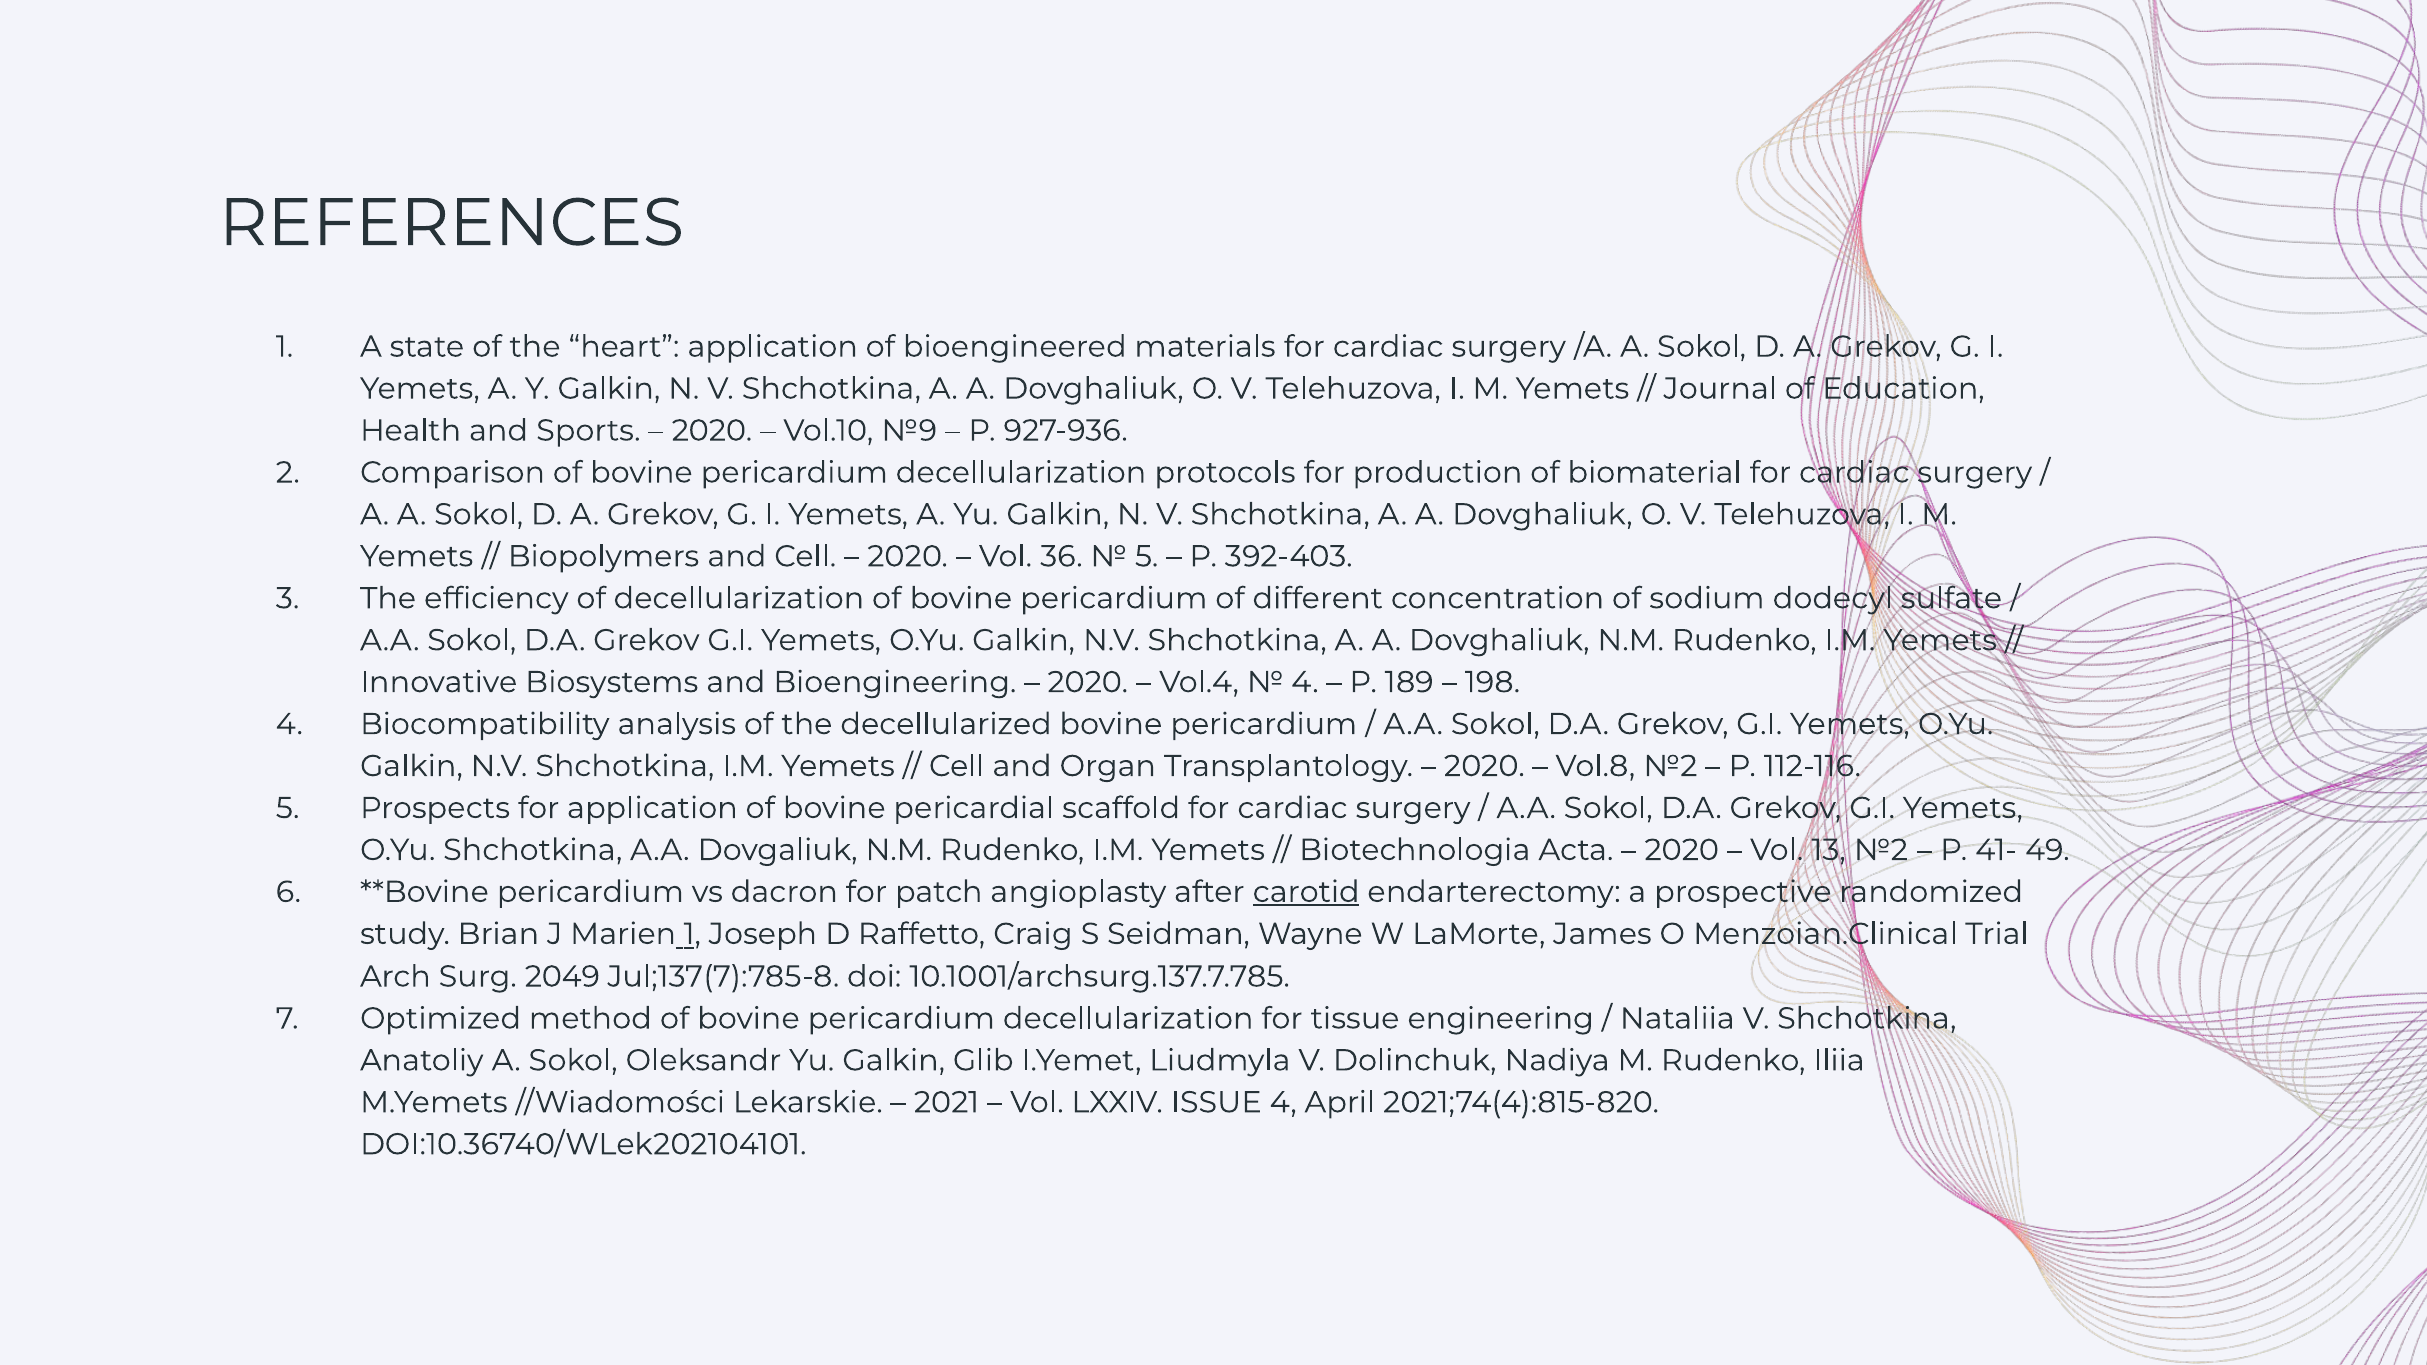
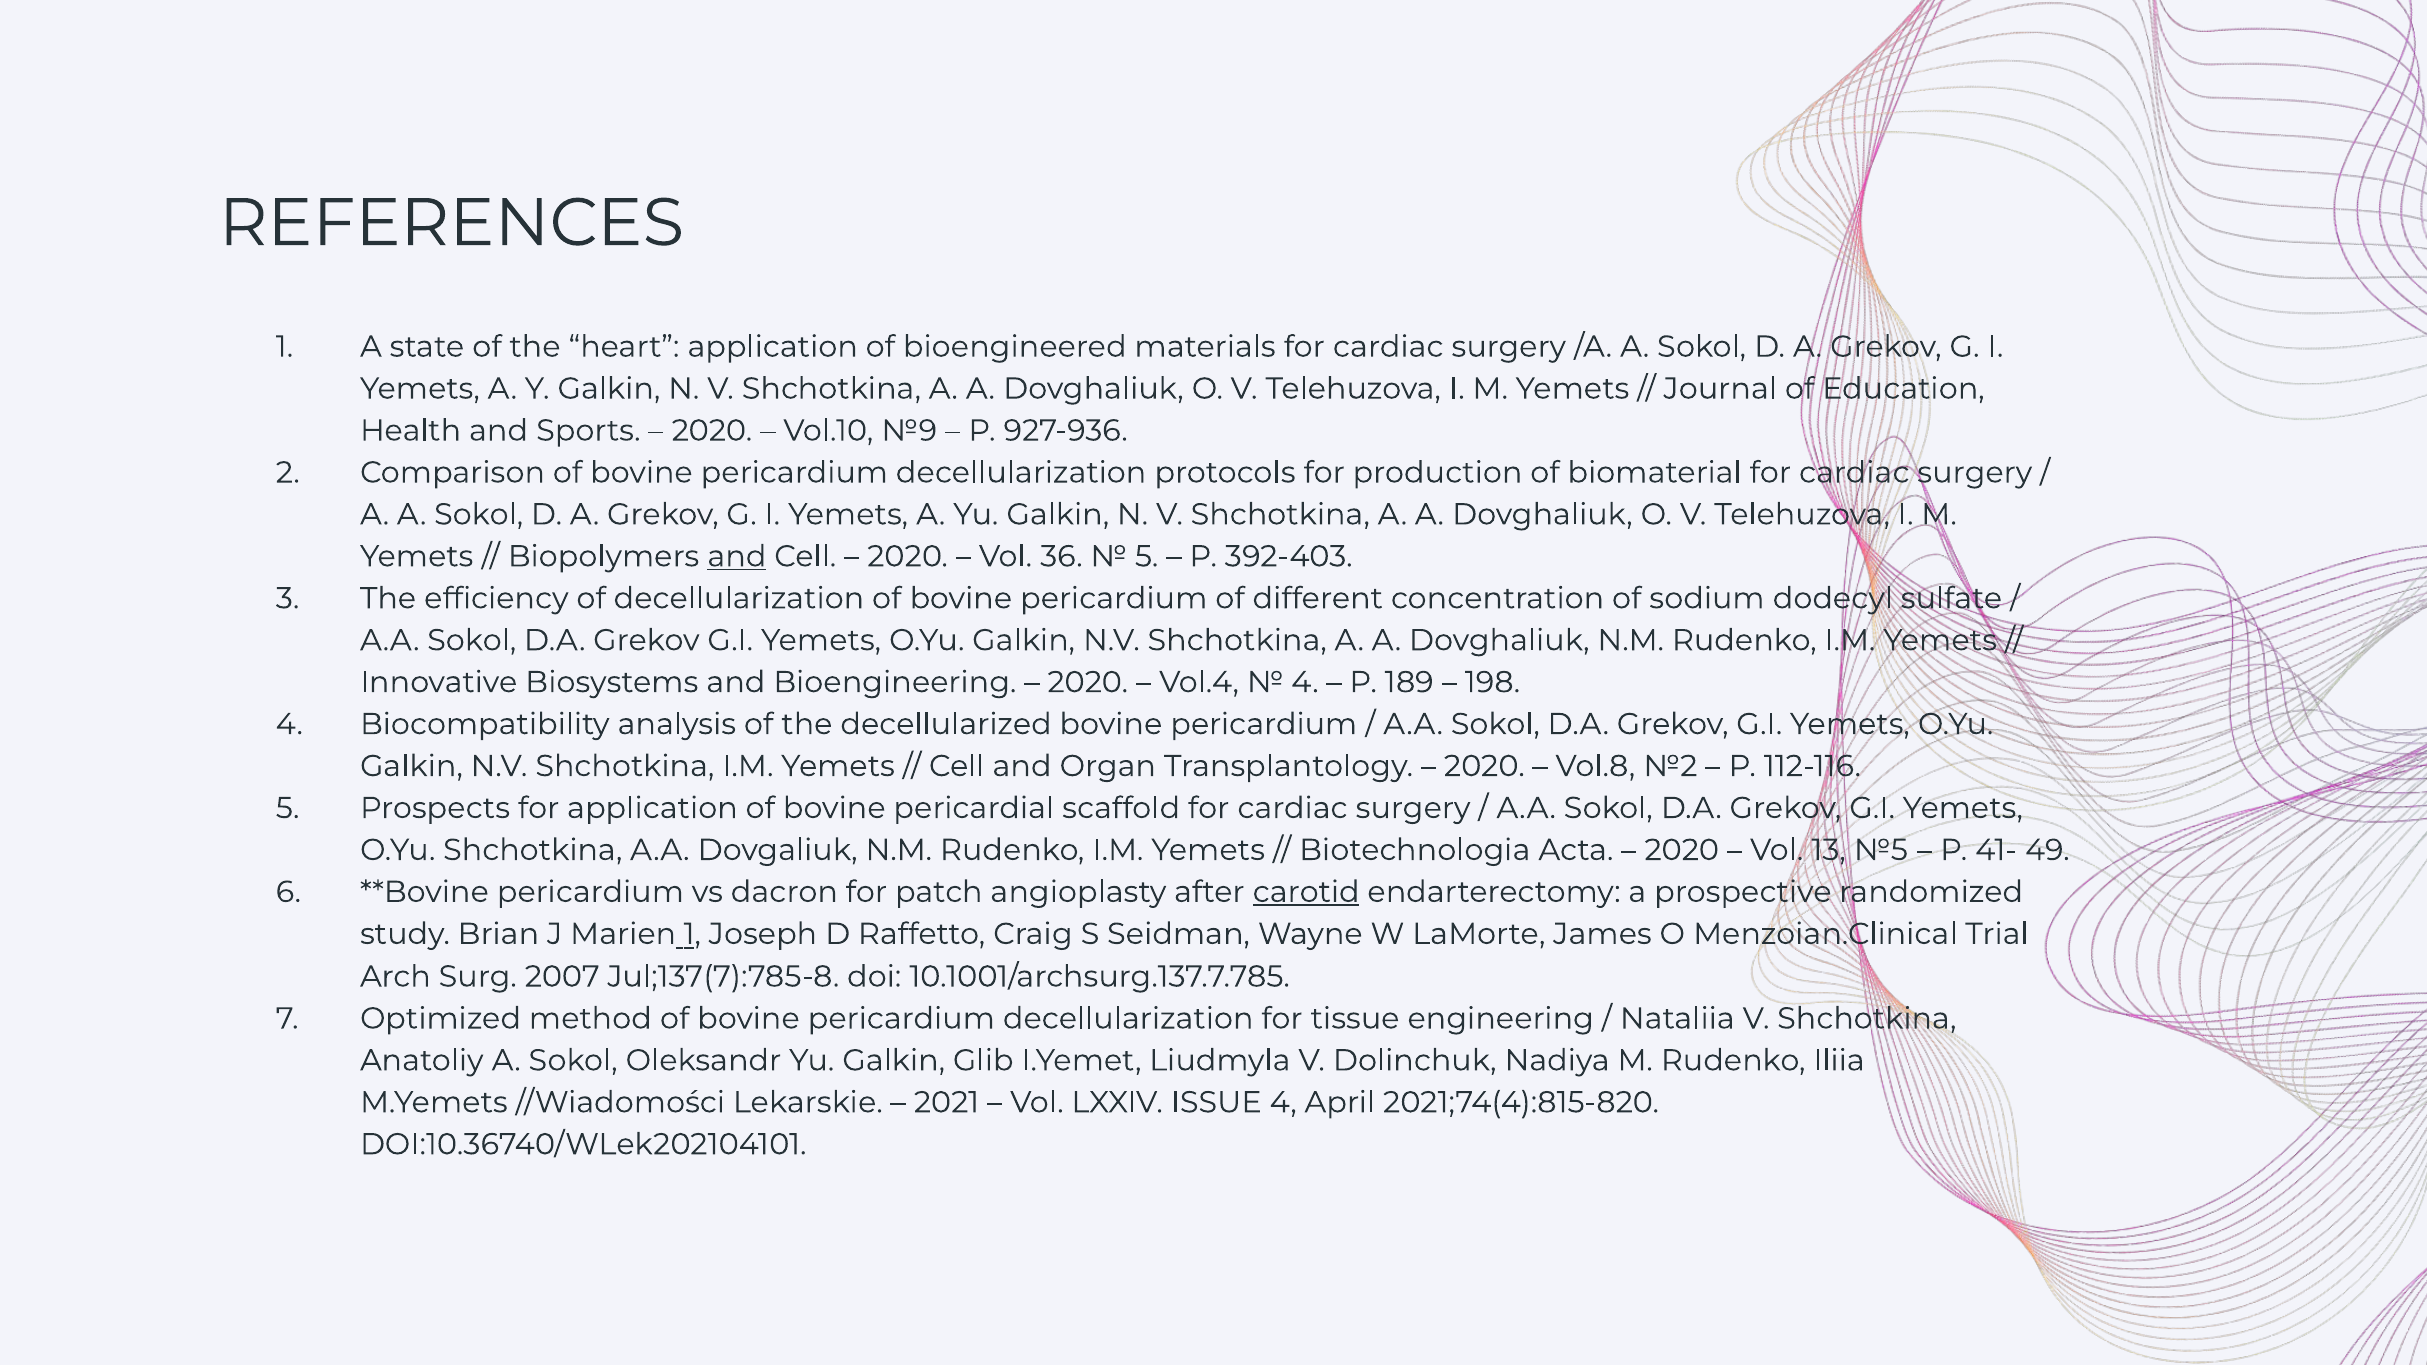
and at (737, 556) underline: none -> present
13 №2: №2 -> №5
2049: 2049 -> 2007
